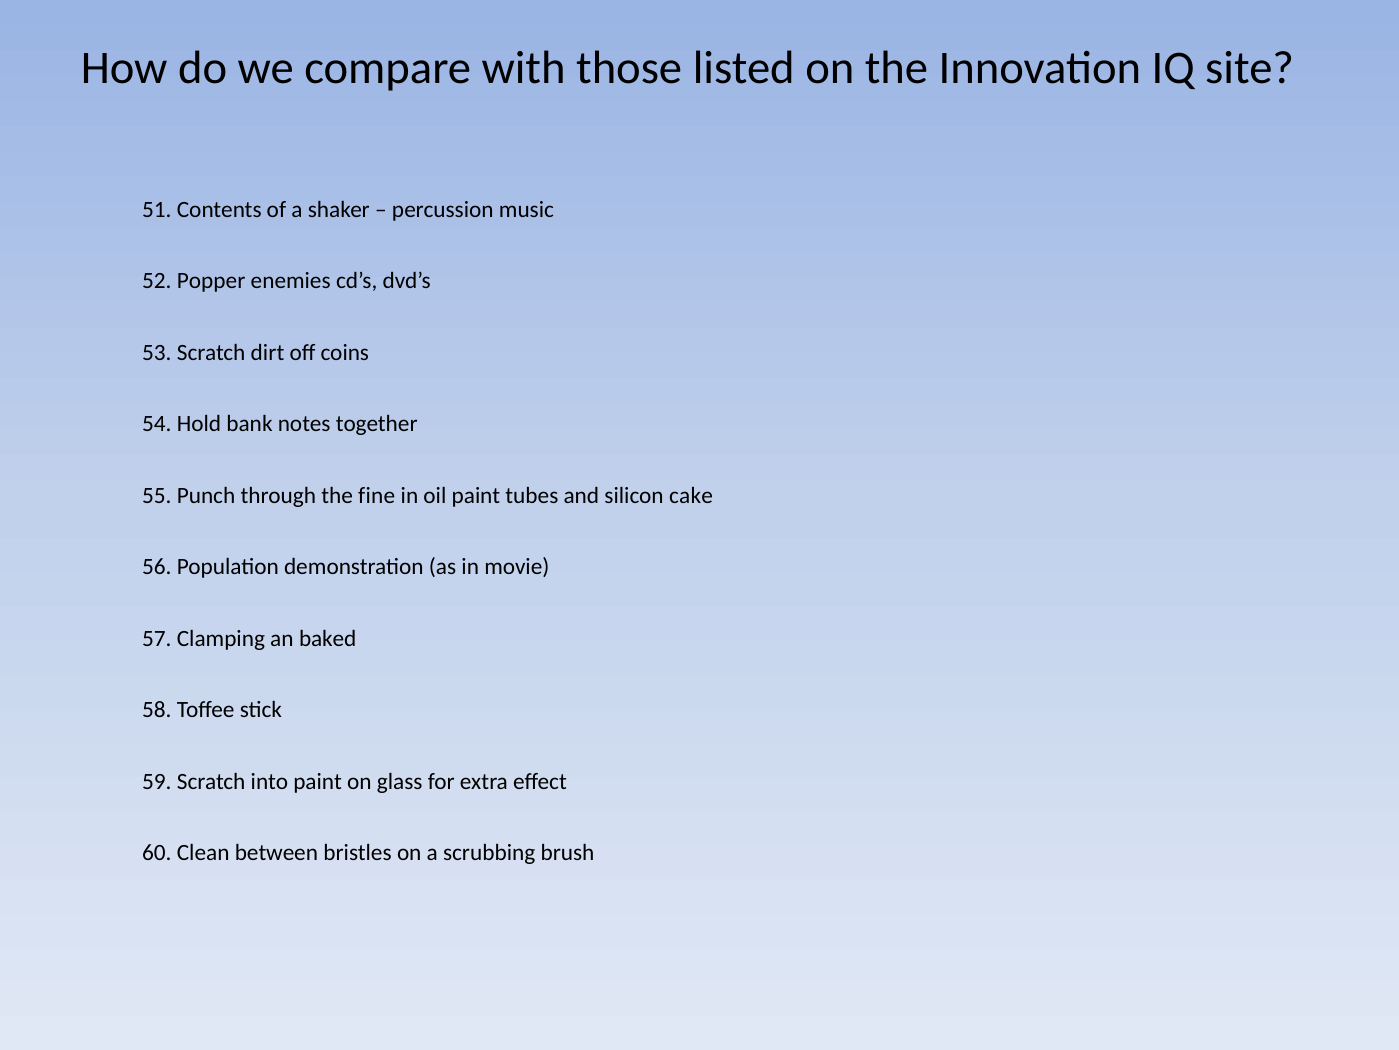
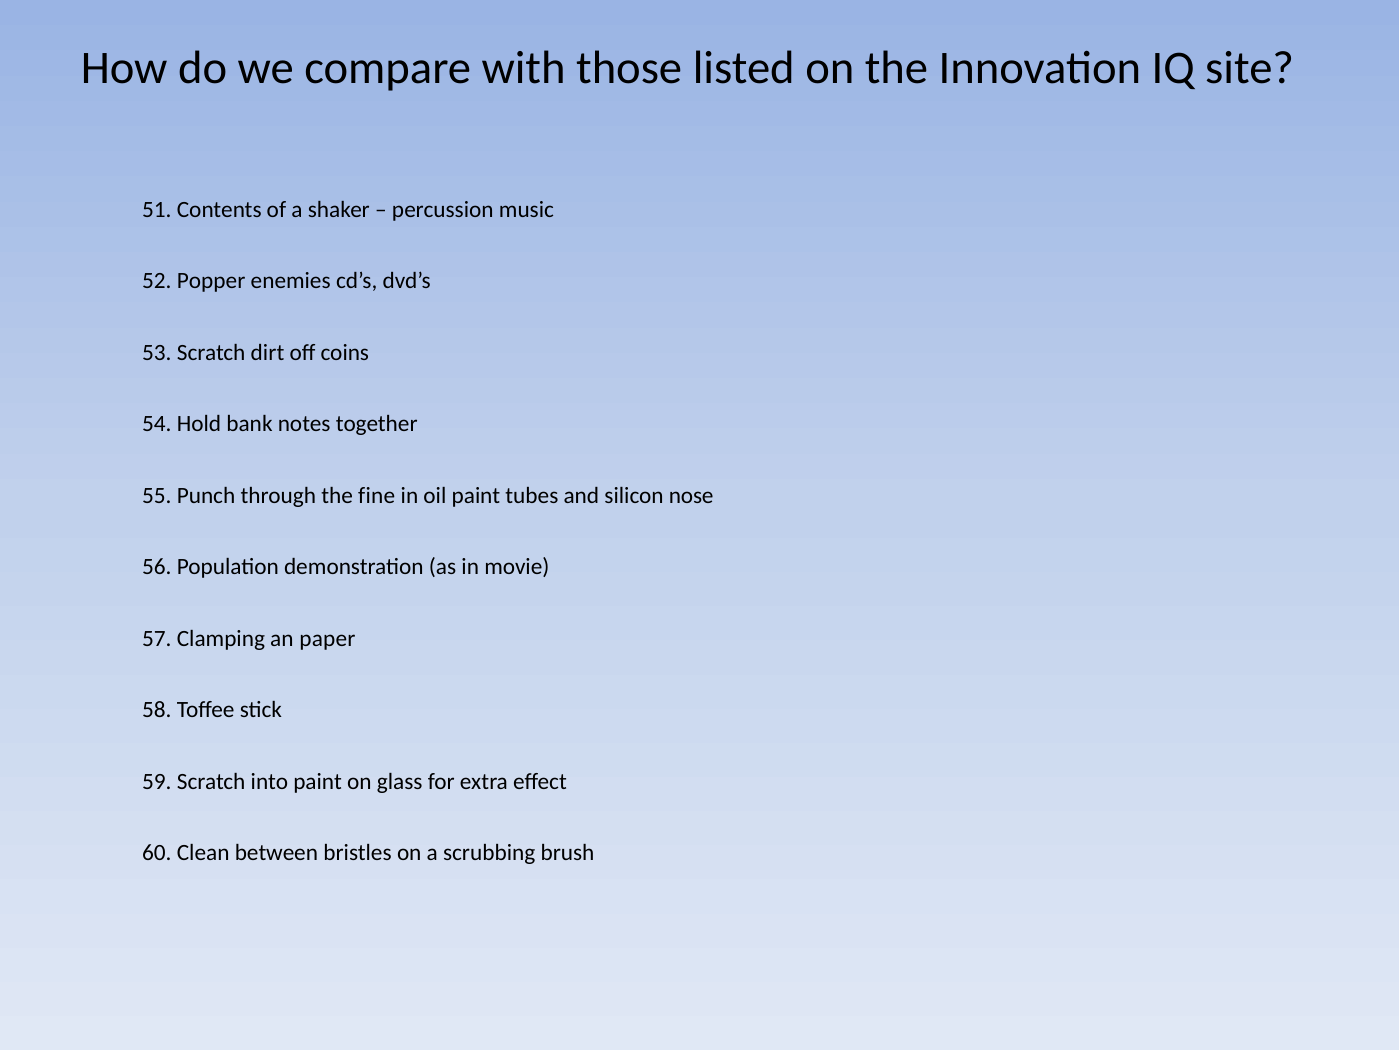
cake: cake -> nose
baked: baked -> paper
